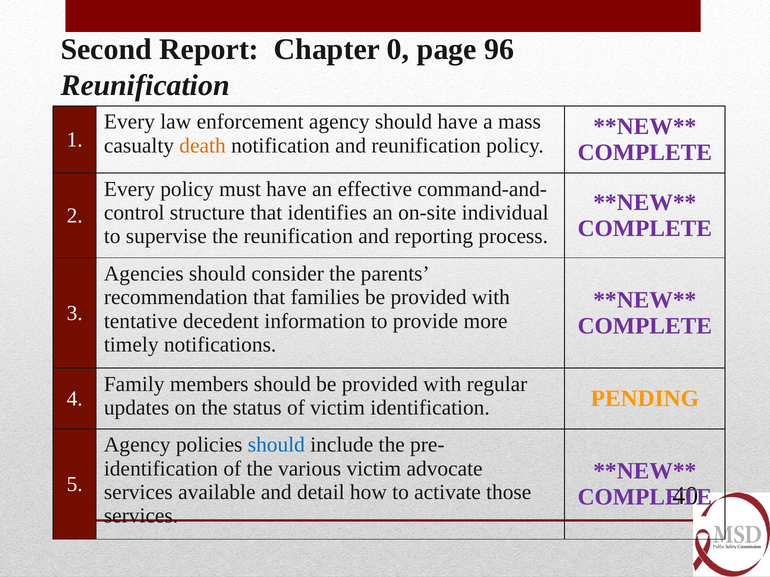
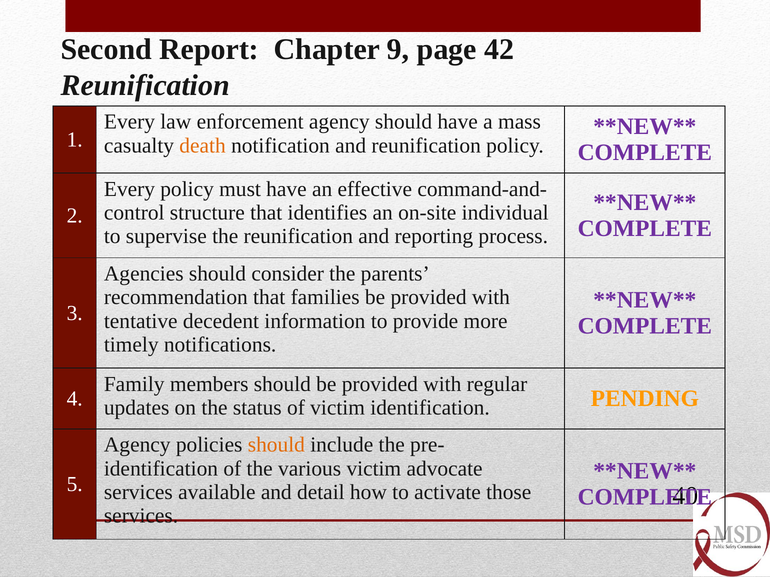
0: 0 -> 9
96: 96 -> 42
should at (276, 445) colour: blue -> orange
